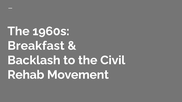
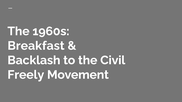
Rehab: Rehab -> Freely
